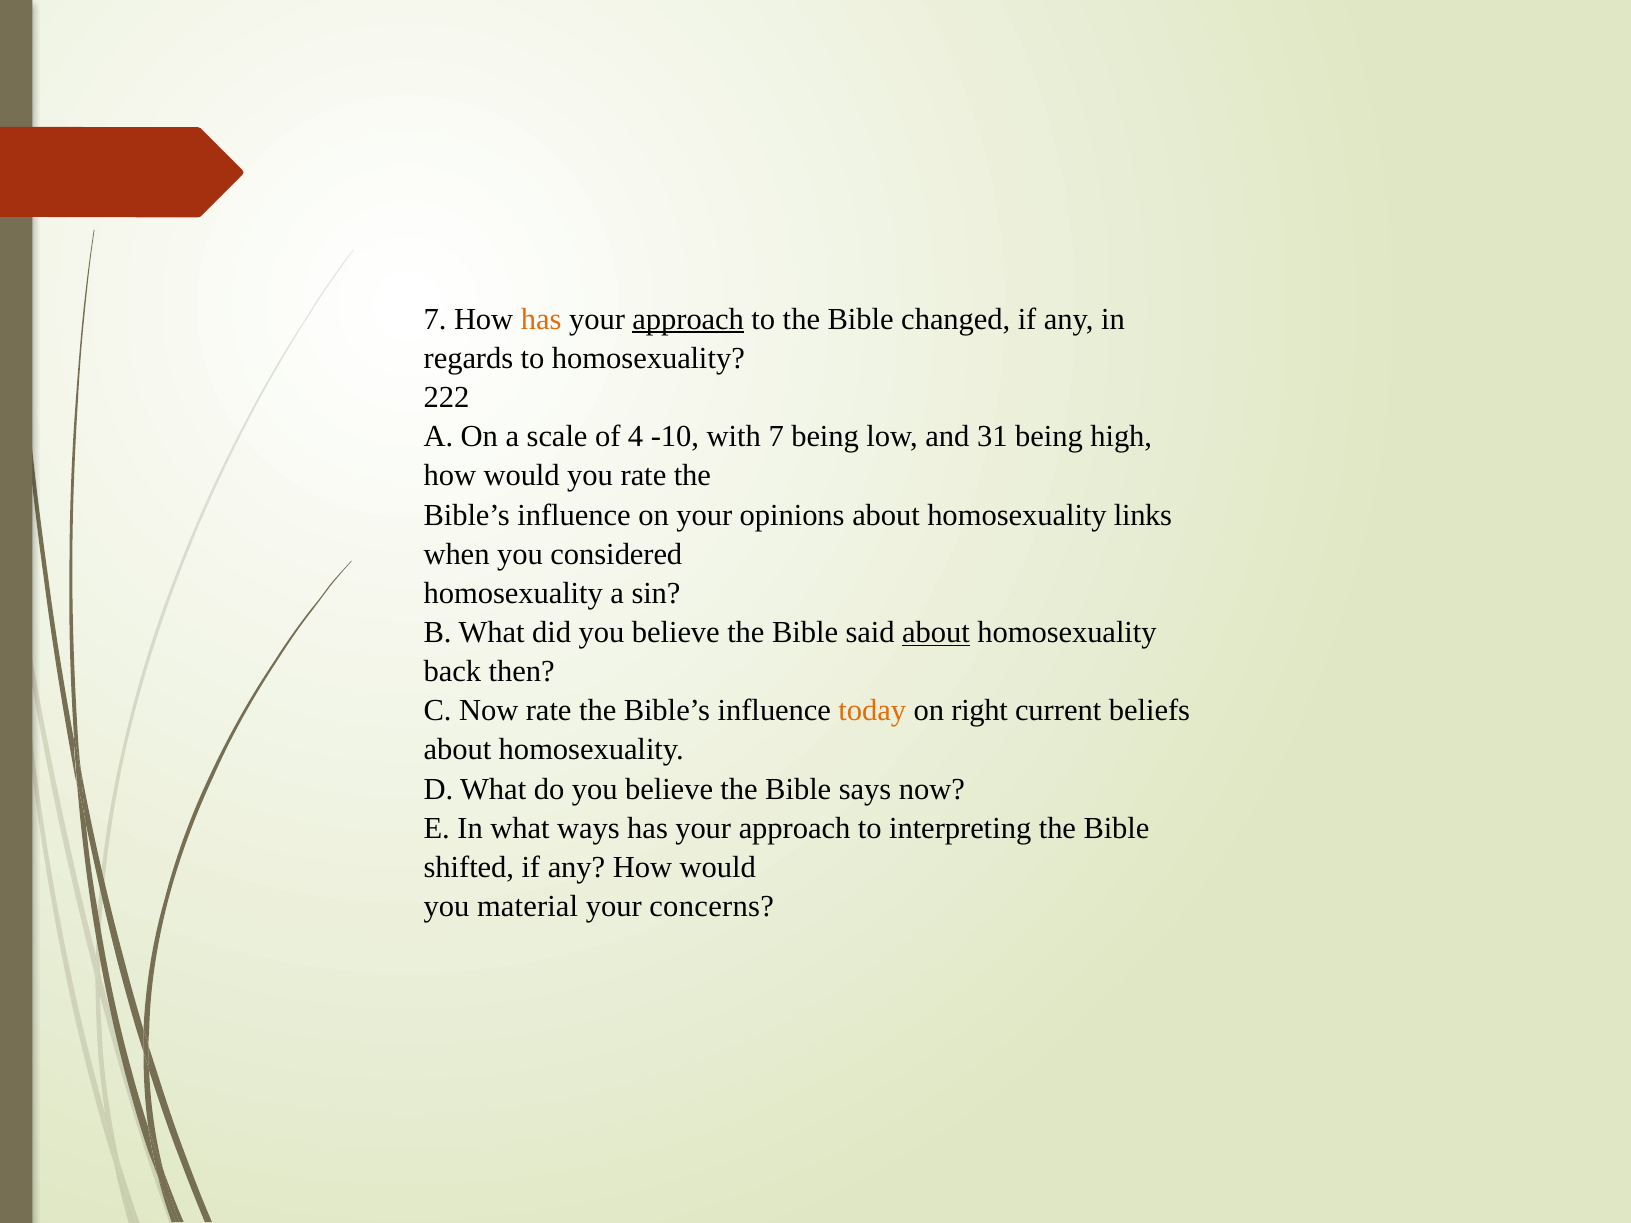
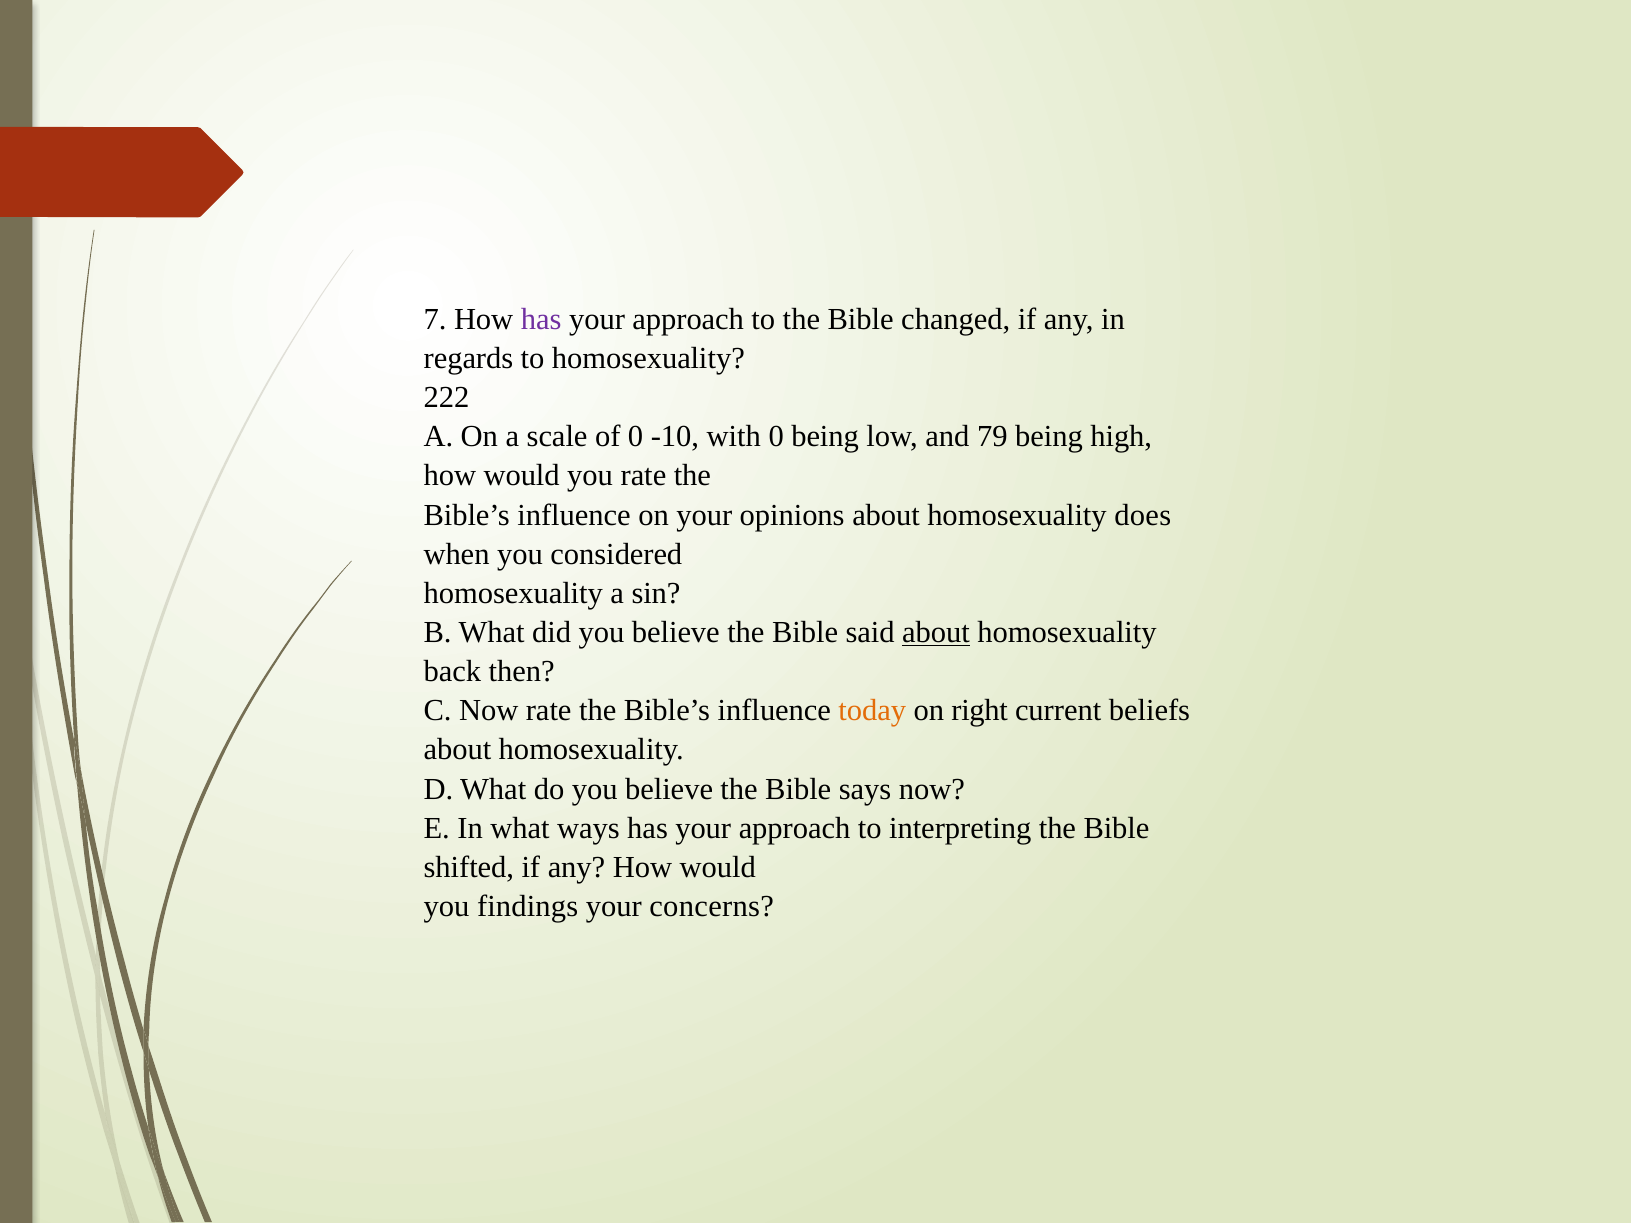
has at (541, 319) colour: orange -> purple
approach at (688, 319) underline: present -> none
of 4: 4 -> 0
with 7: 7 -> 0
31: 31 -> 79
links: links -> does
material: material -> findings
